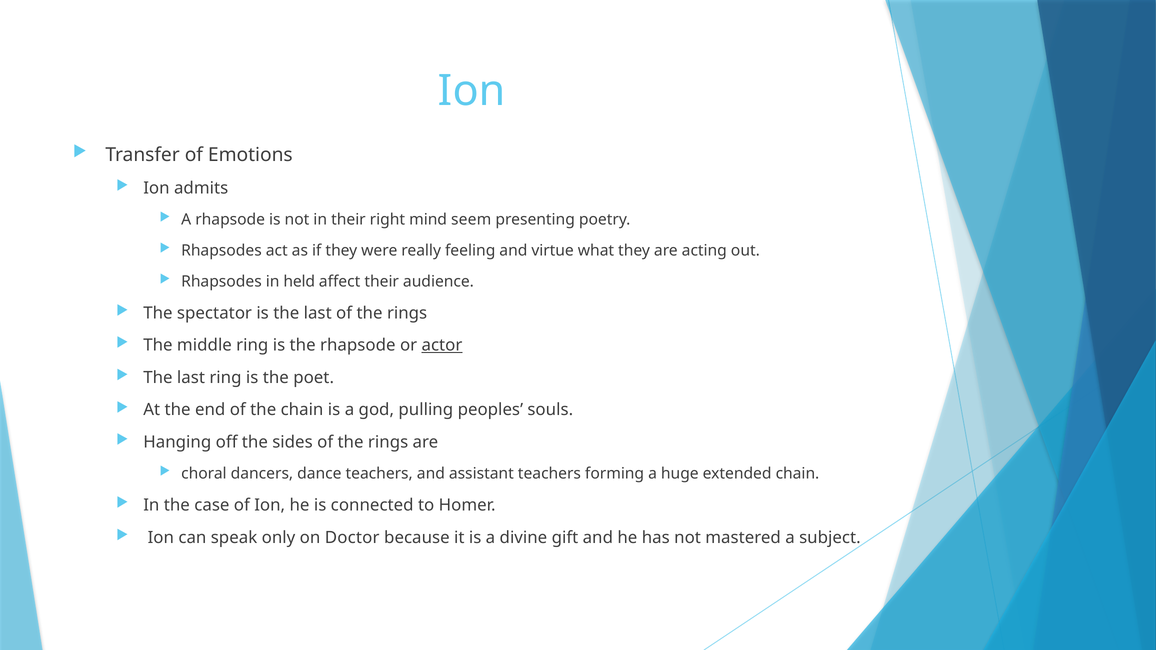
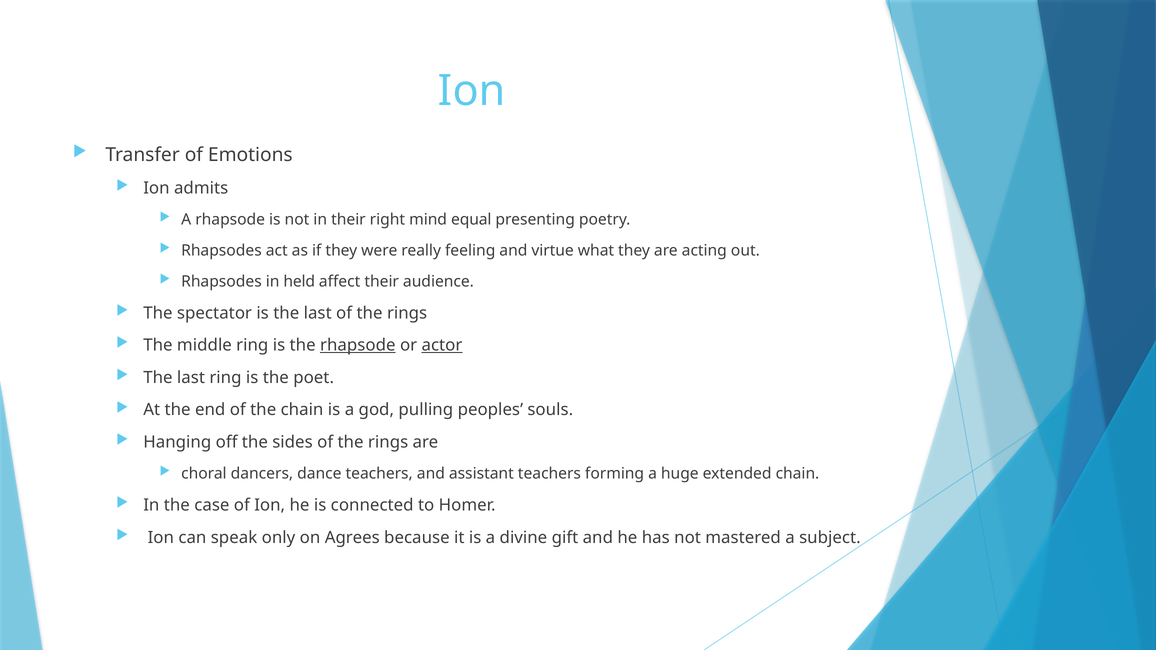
seem: seem -> equal
rhapsode at (358, 345) underline: none -> present
Doctor: Doctor -> Agrees
